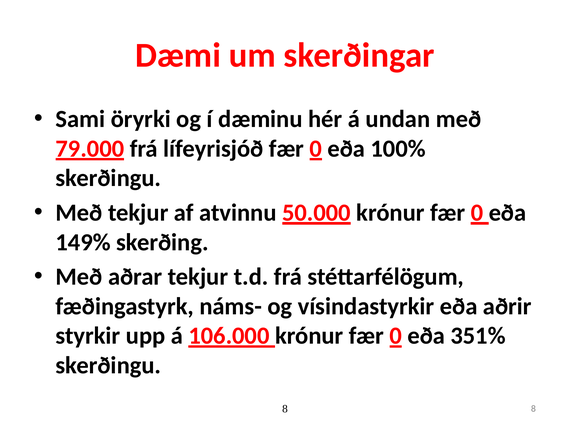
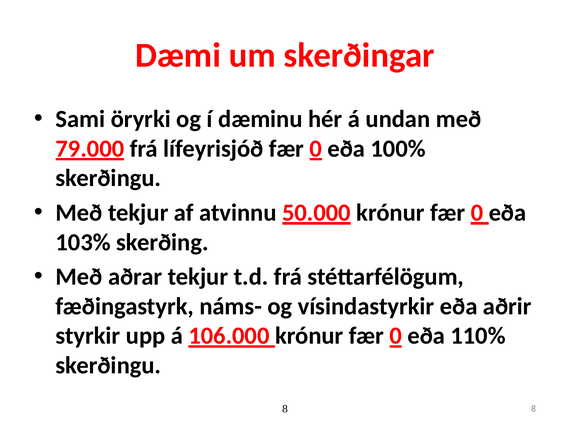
149%: 149% -> 103%
351%: 351% -> 110%
